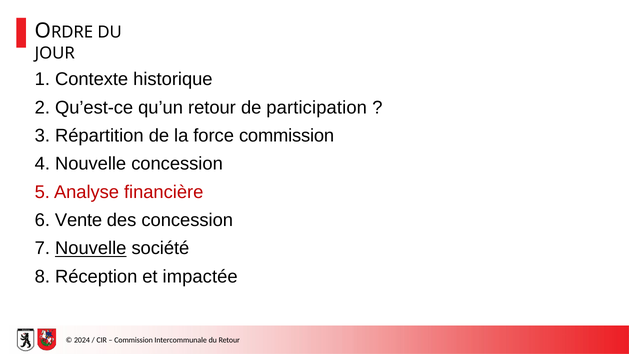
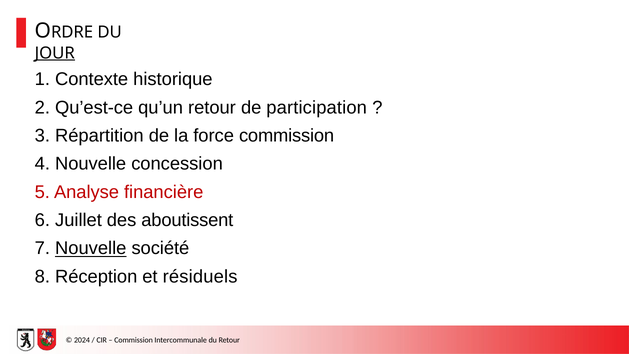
JOUR underline: none -> present
Vente: Vente -> Juillet
des concession: concession -> aboutissent
impactée: impactée -> résiduels
